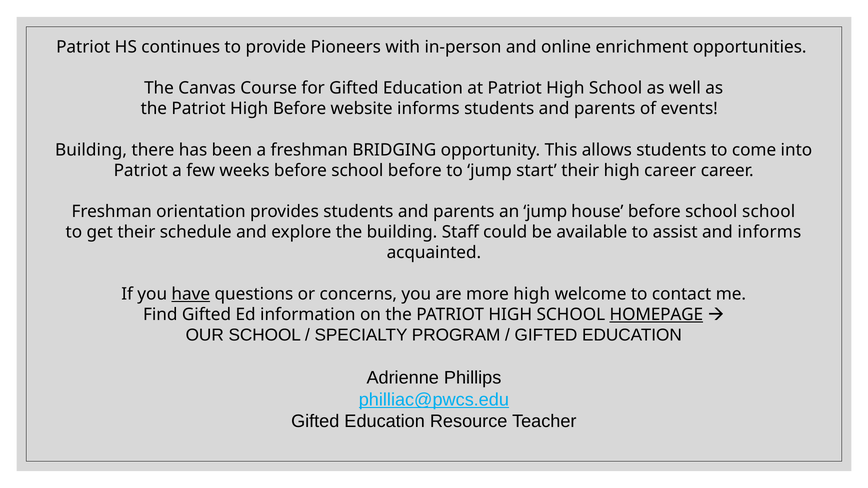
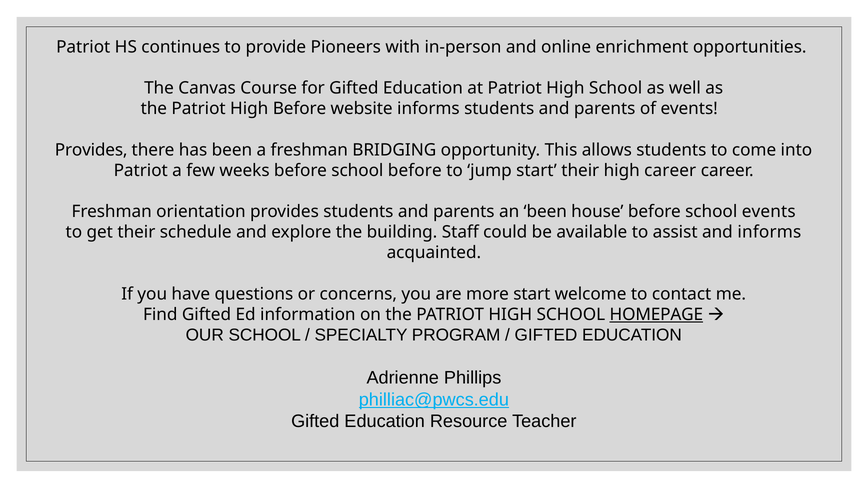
Building at (91, 150): Building -> Provides
an jump: jump -> been
school school: school -> events
have underline: present -> none
more high: high -> start
